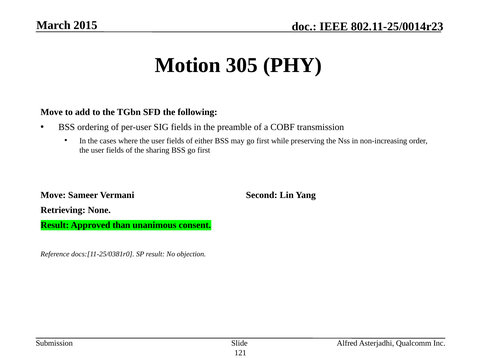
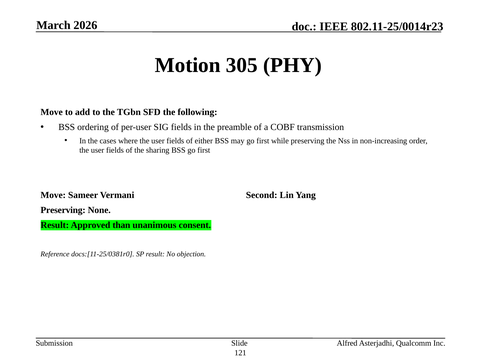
2015: 2015 -> 2026
Retrieving at (63, 210): Retrieving -> Preserving
